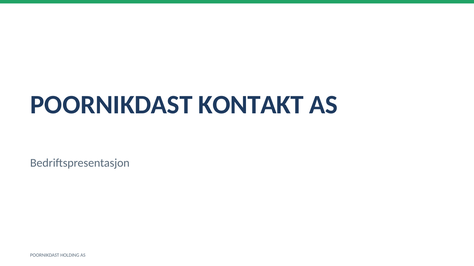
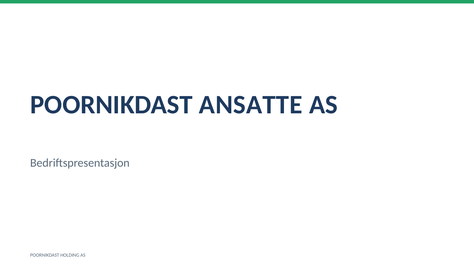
KONTAKT: KONTAKT -> ANSATTE
